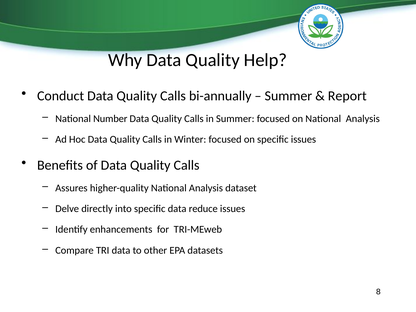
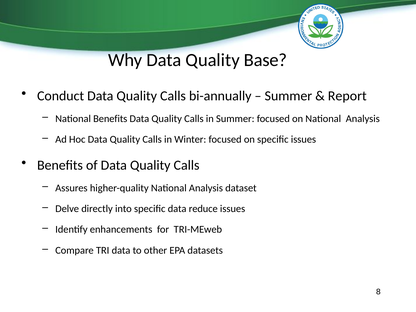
Help: Help -> Base
National Number: Number -> Benefits
